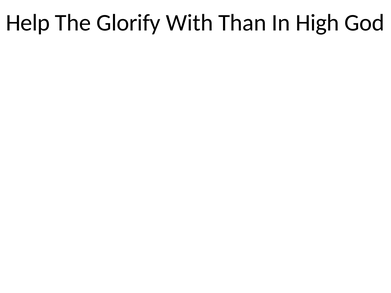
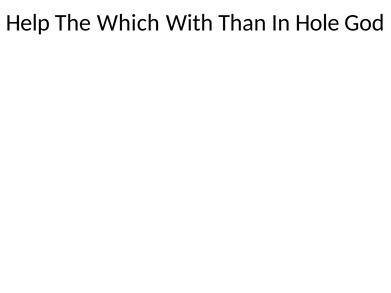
Glorify: Glorify -> Which
High: High -> Hole
